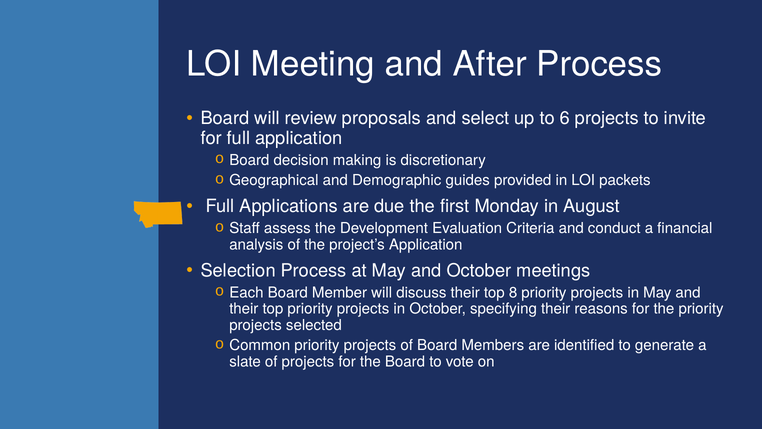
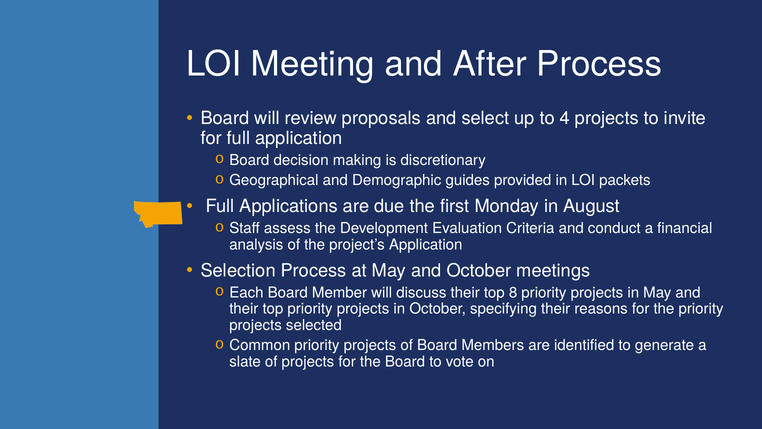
6: 6 -> 4
